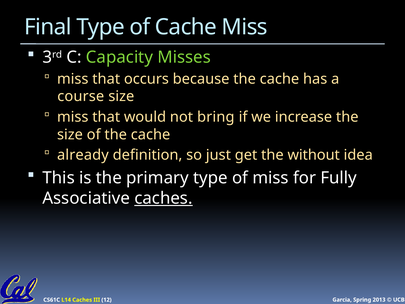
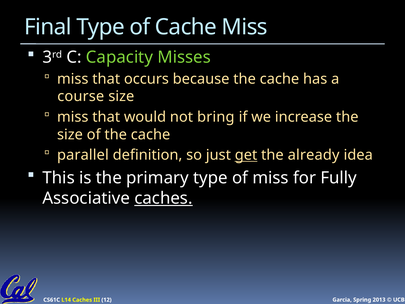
already: already -> parallel
get underline: none -> present
without: without -> already
